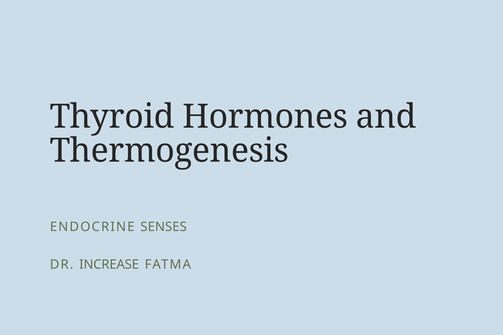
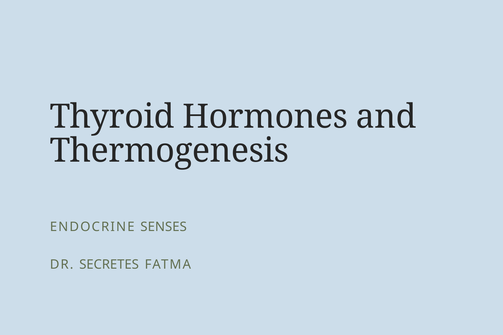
INCREASE: INCREASE -> SECRETES
